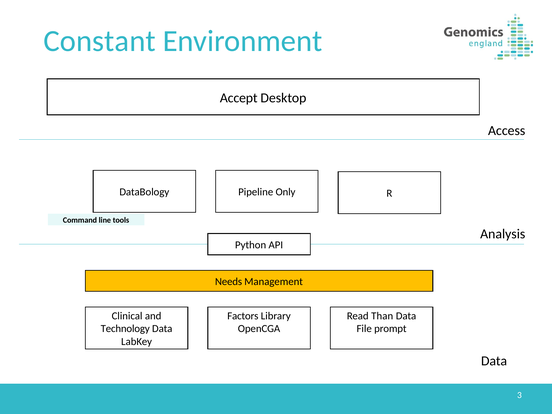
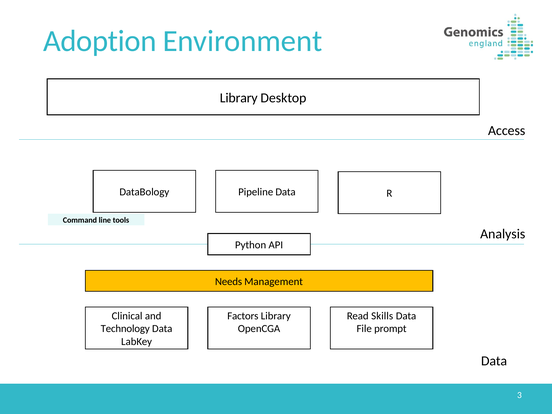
Constant: Constant -> Adoption
Accept at (239, 98): Accept -> Library
Pipeline Only: Only -> Data
Than: Than -> Skills
